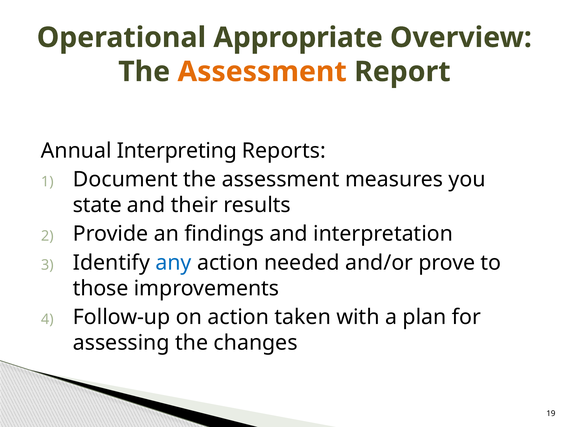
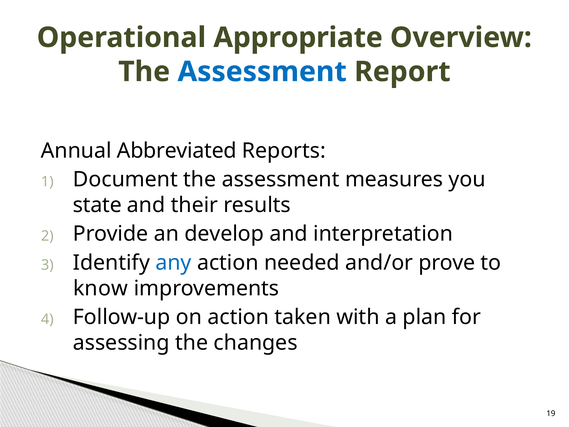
Assessment at (262, 72) colour: orange -> blue
Interpreting: Interpreting -> Abbreviated
findings: findings -> develop
those: those -> know
